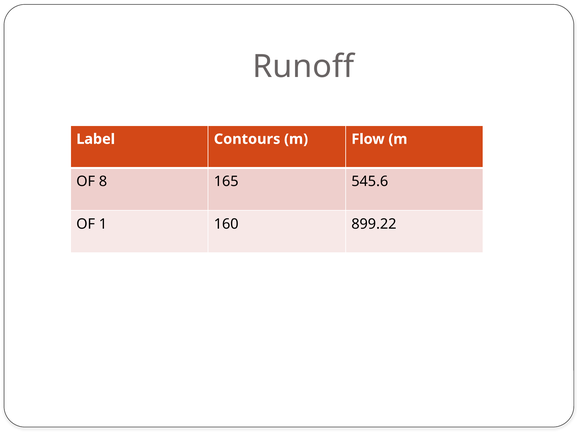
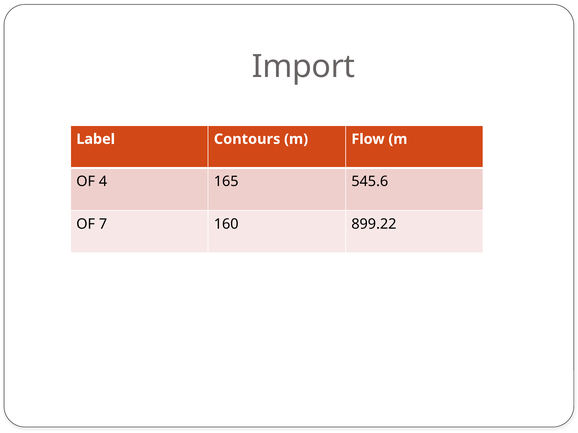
Runoff: Runoff -> Import
8: 8 -> 4
1: 1 -> 7
